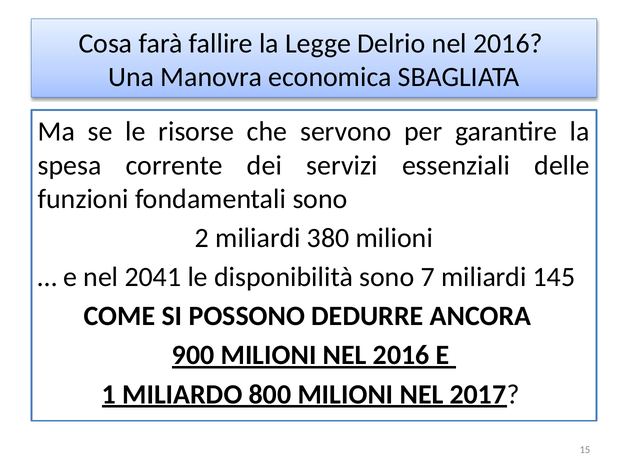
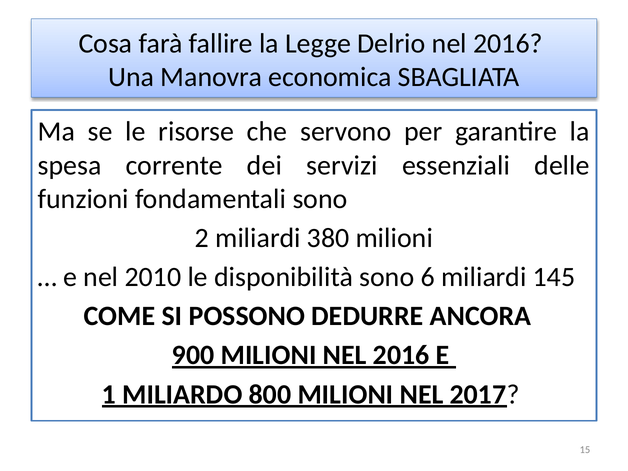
2041: 2041 -> 2010
7: 7 -> 6
